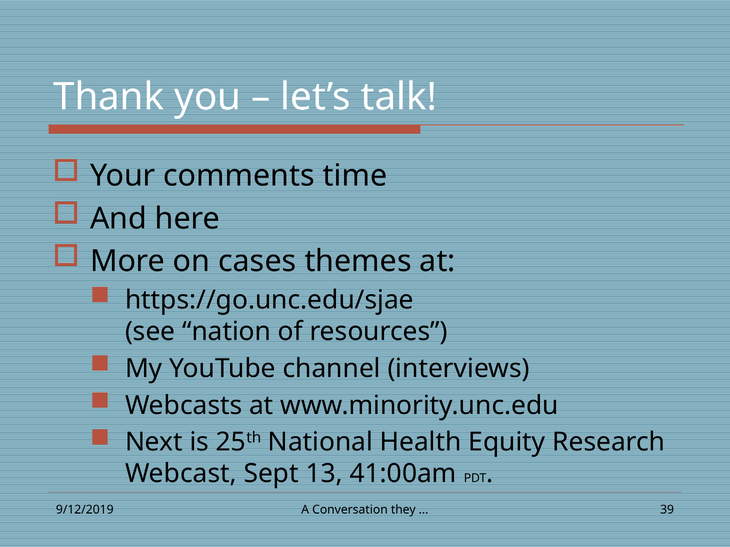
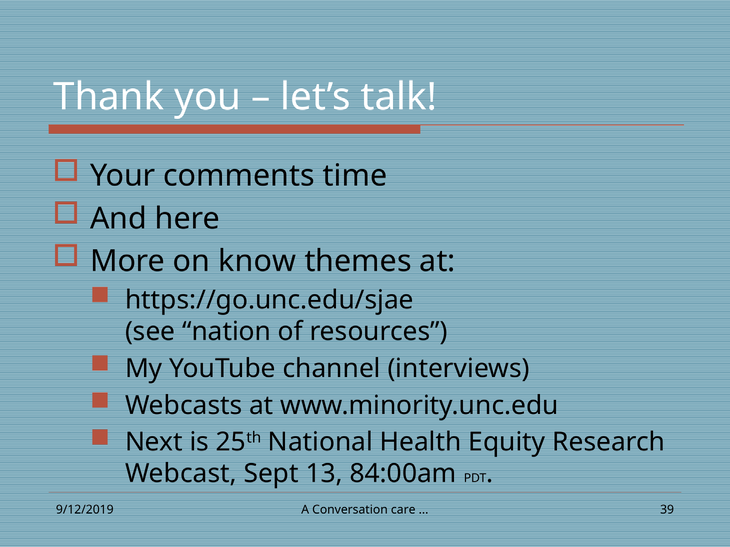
cases: cases -> know
41:00am: 41:00am -> 84:00am
they: they -> care
